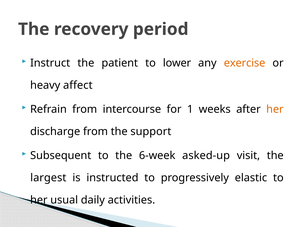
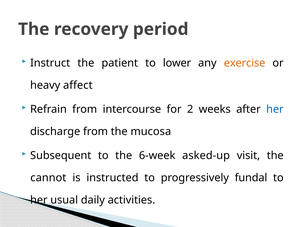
1: 1 -> 2
her at (275, 109) colour: orange -> blue
support: support -> mucosa
largest: largest -> cannot
elastic: elastic -> fundal
